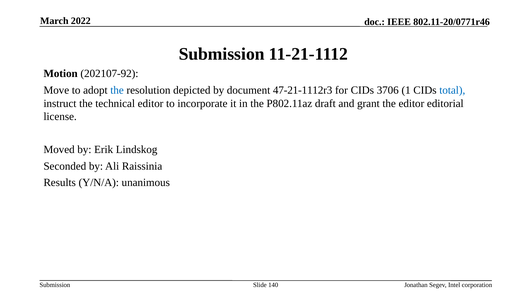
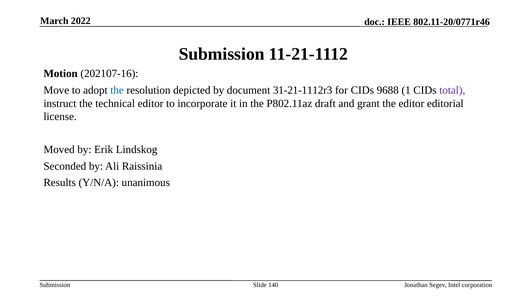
202107-92: 202107-92 -> 202107-16
47-21-1112r3: 47-21-1112r3 -> 31-21-1112r3
3706: 3706 -> 9688
total colour: blue -> purple
